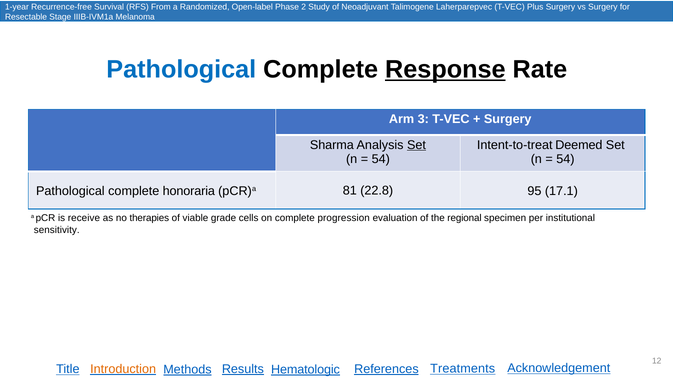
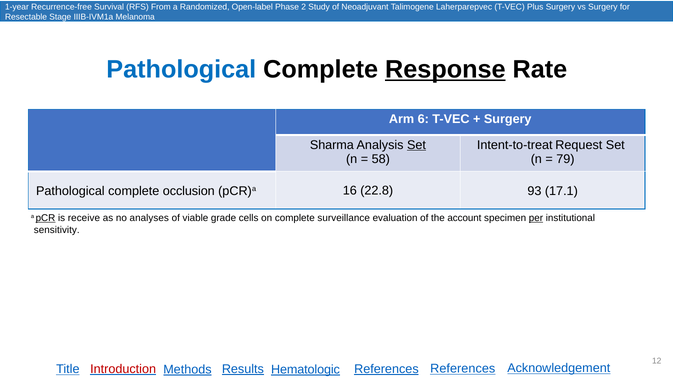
3: 3 -> 6
Deemed: Deemed -> Request
54 at (381, 159): 54 -> 58
54 at (565, 159): 54 -> 79
honoraria: honoraria -> occlusion
81: 81 -> 16
95: 95 -> 93
pCR underline: none -> present
therapies: therapies -> analyses
progression: progression -> surveillance
regional: regional -> account
per underline: none -> present
Introduction colour: orange -> red
References Treatments: Treatments -> References
